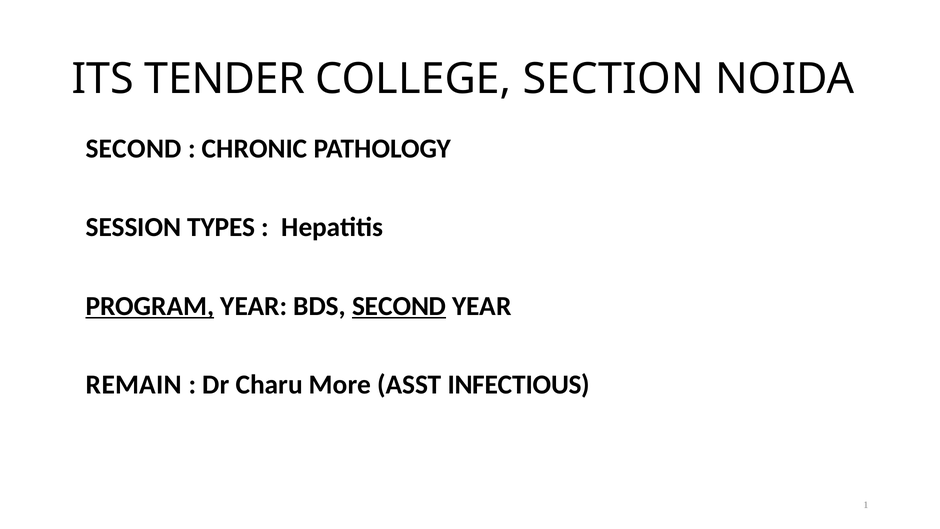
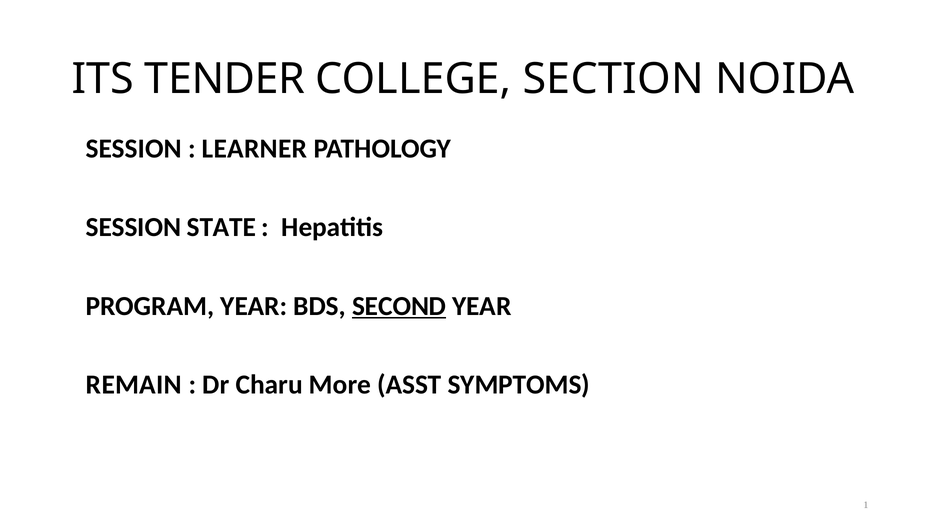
SECOND at (134, 148): SECOND -> SESSION
CHRONIC: CHRONIC -> LEARNER
TYPES: TYPES -> STATE
PROGRAM underline: present -> none
INFECTIOUS: INFECTIOUS -> SYMPTOMS
